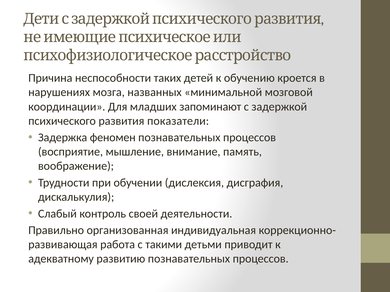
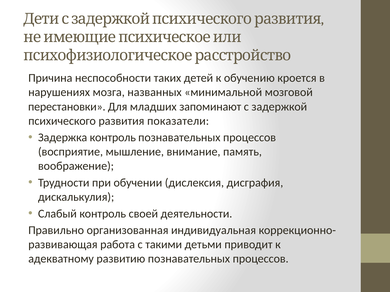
координации: координации -> перестановки
Задержка феномен: феномен -> контроль
